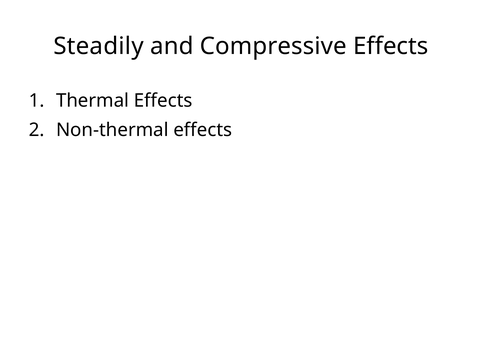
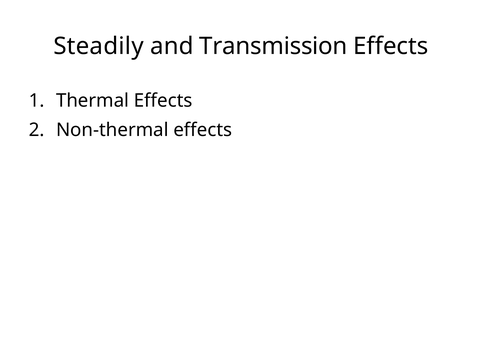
Compressive: Compressive -> Transmission
